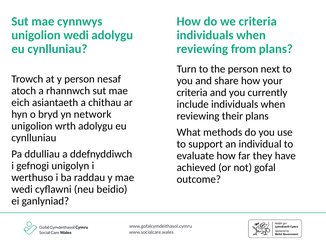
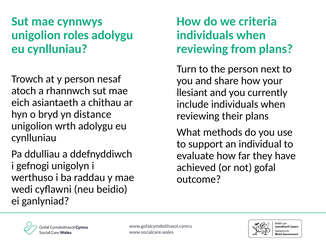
unigolion wedi: wedi -> roles
criteria at (192, 92): criteria -> llesiant
network: network -> distance
